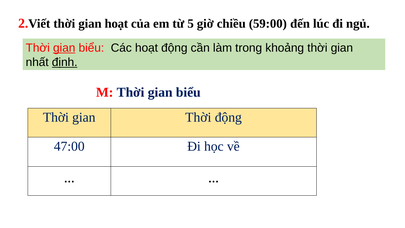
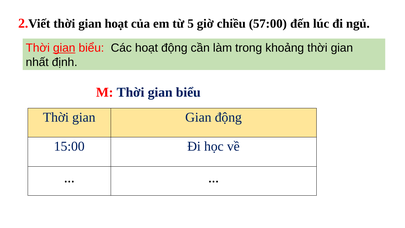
59:00: 59:00 -> 57:00
định underline: present -> none
gian Thời: Thời -> Gian
47:00: 47:00 -> 15:00
